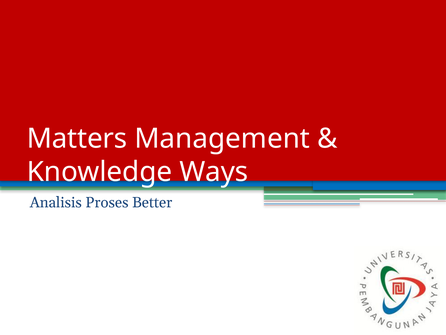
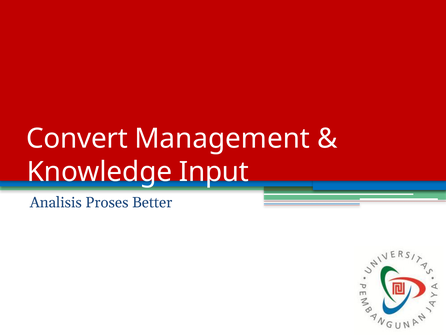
Matters: Matters -> Convert
Ways: Ways -> Input
